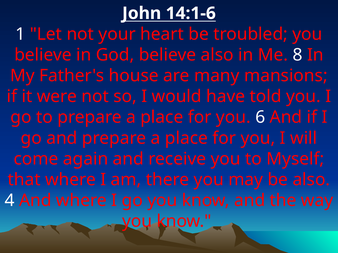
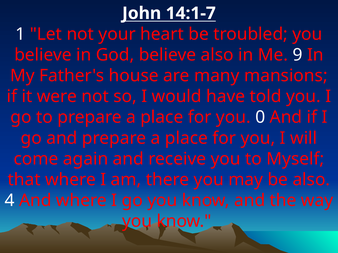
14:1-6: 14:1-6 -> 14:1-7
8: 8 -> 9
6: 6 -> 0
